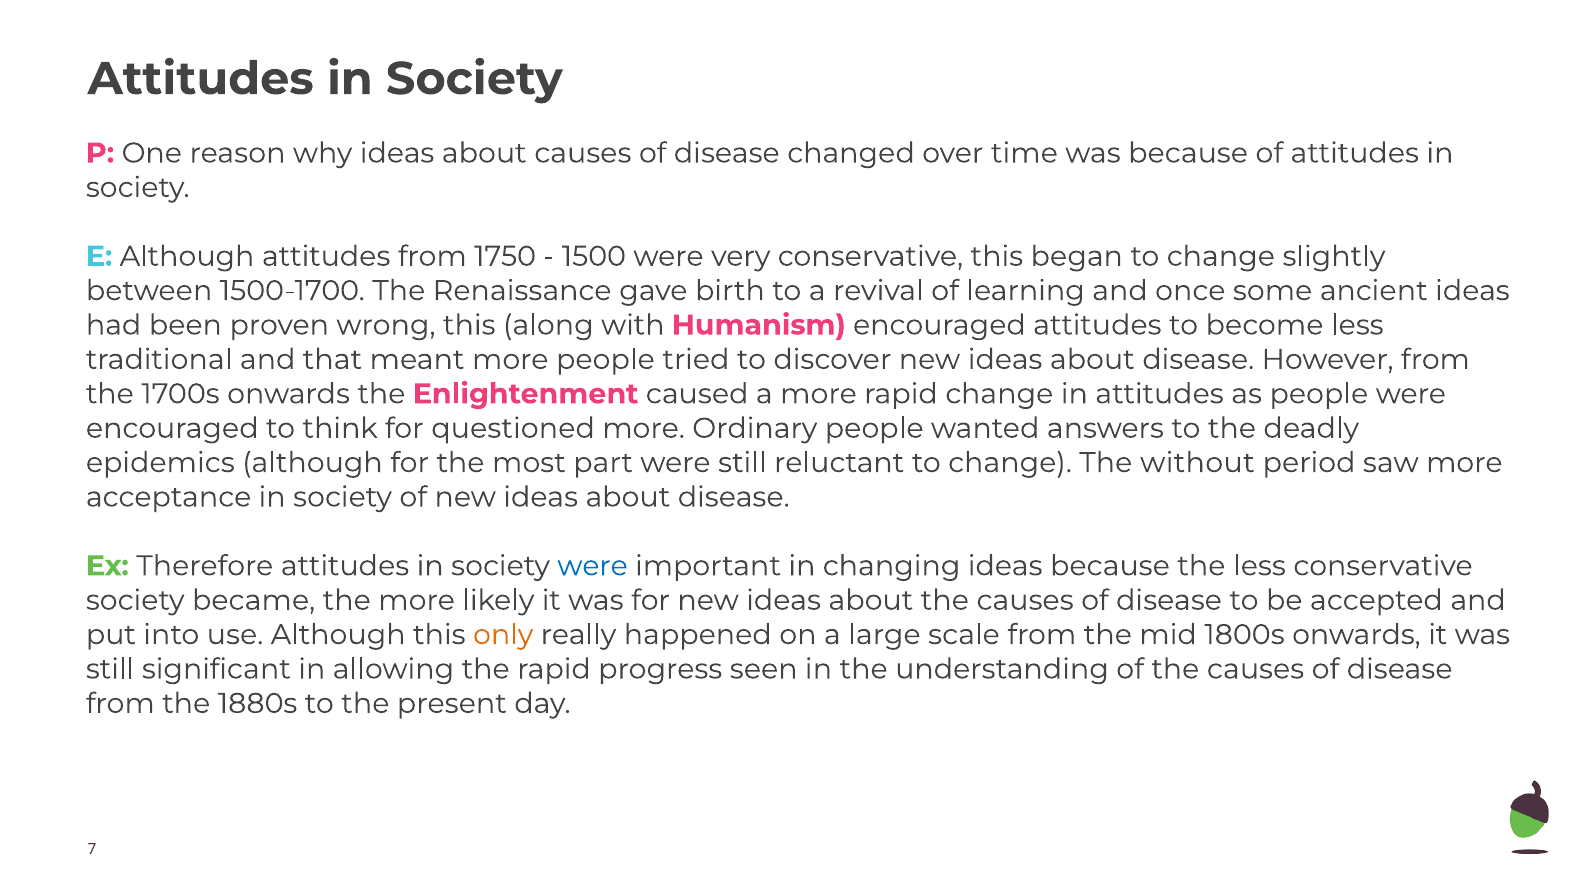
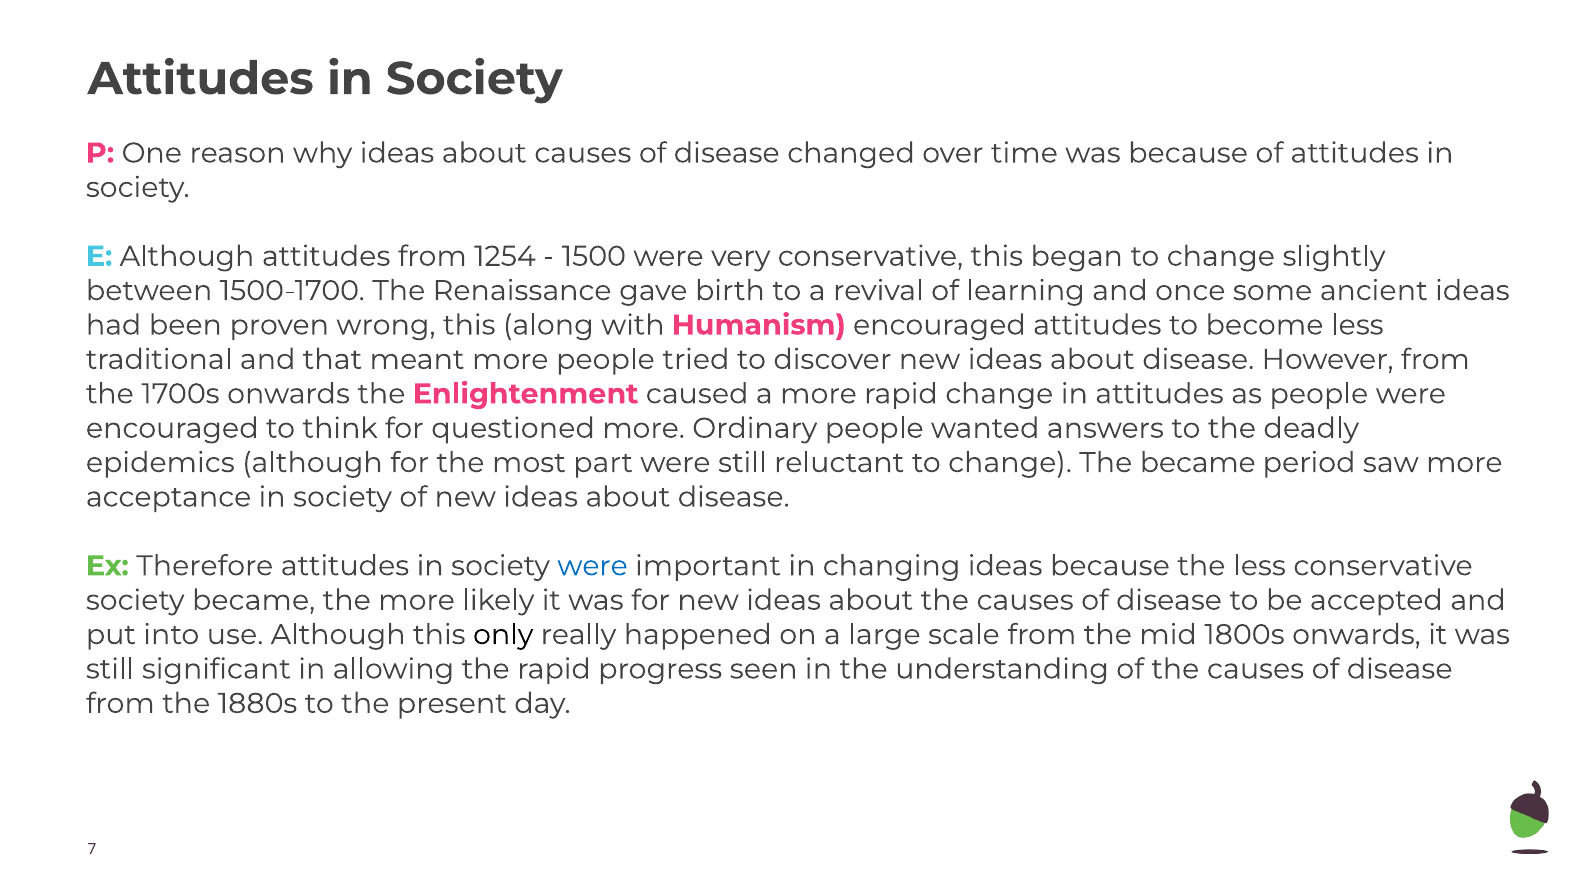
1750: 1750 -> 1254
The without: without -> became
only colour: orange -> black
